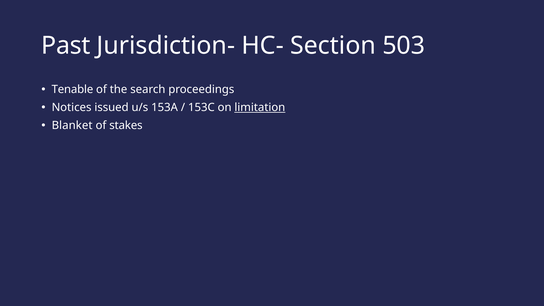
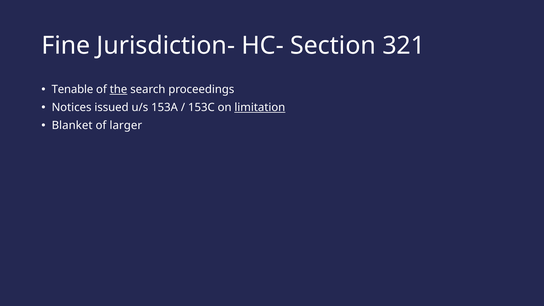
Past: Past -> Fine
503: 503 -> 321
the underline: none -> present
stakes: stakes -> larger
